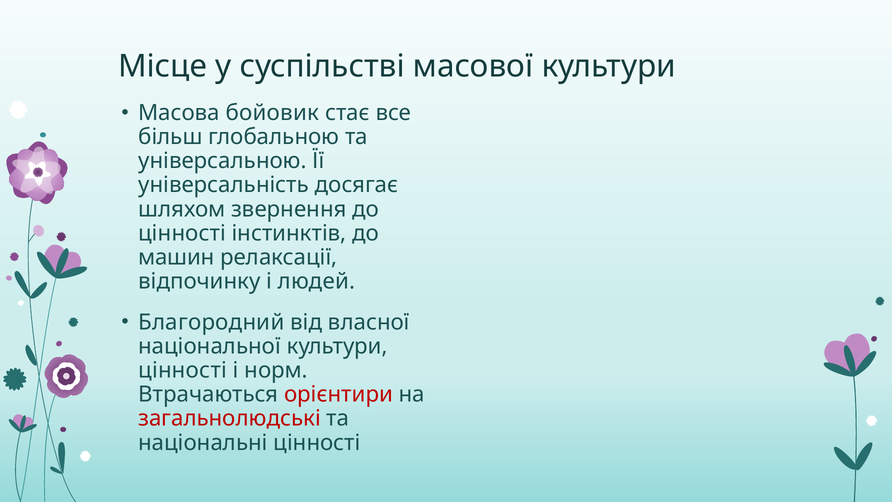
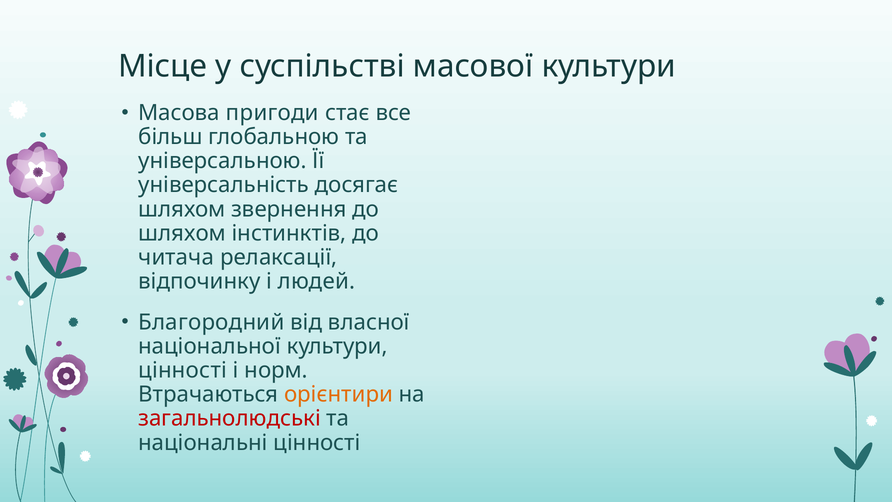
бойовик: бойовик -> пригоди
цінності at (182, 233): цінності -> шляхом
машин: машин -> читача
орієнтири colour: red -> orange
